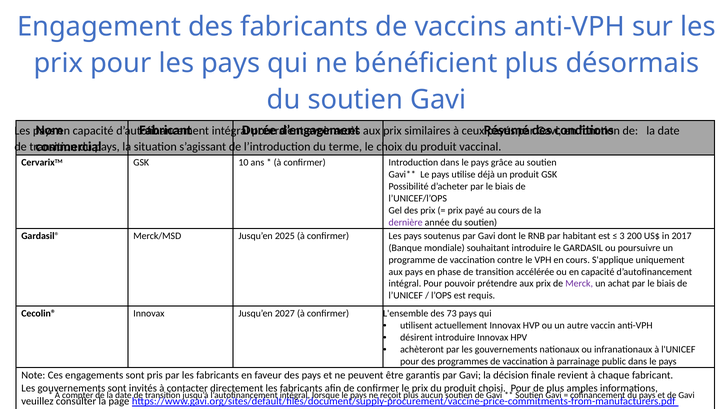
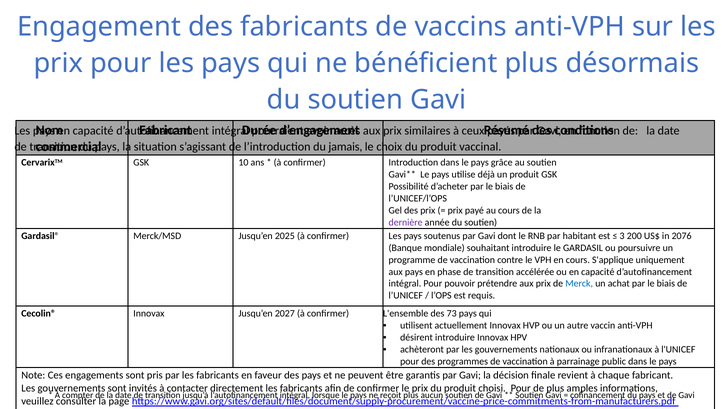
terme: terme -> jamais
2017: 2017 -> 2076
Merck colour: purple -> blue
